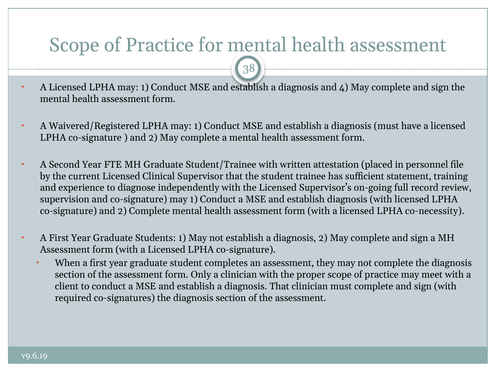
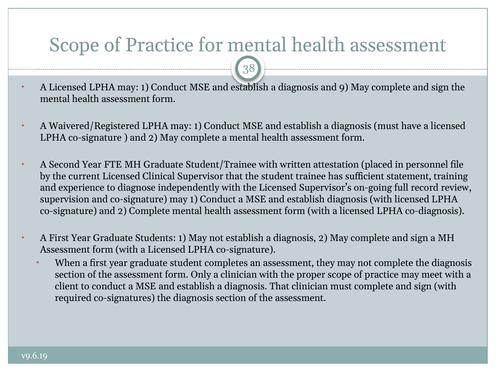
4: 4 -> 9
co-necessity: co-necessity -> co-diagnosis
